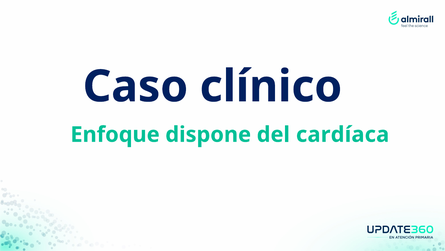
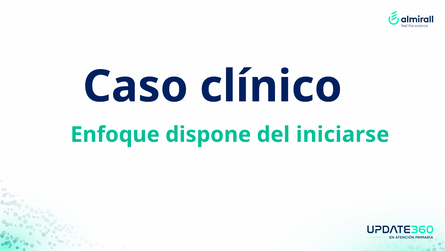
cardíaca: cardíaca -> iniciarse
